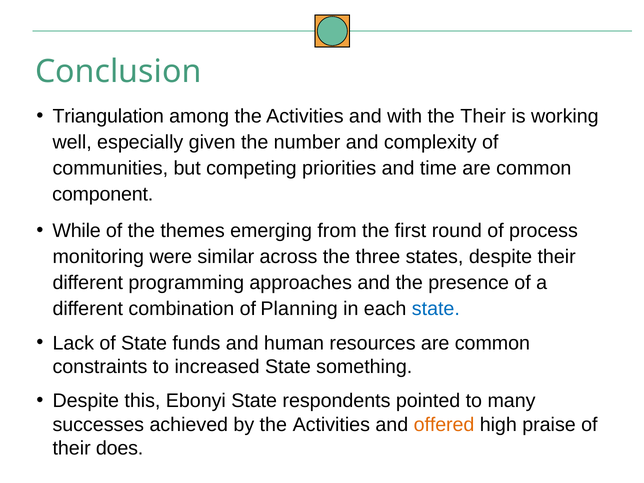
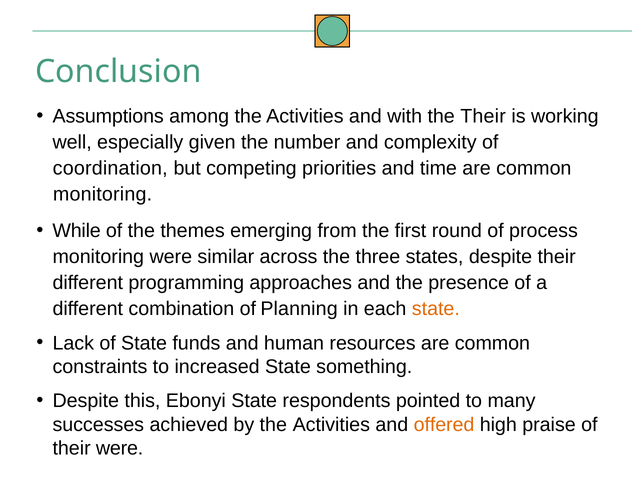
Triangulation: Triangulation -> Assumptions
communities: communities -> coordination
component at (103, 194): component -> monitoring
state at (436, 309) colour: blue -> orange
their does: does -> were
